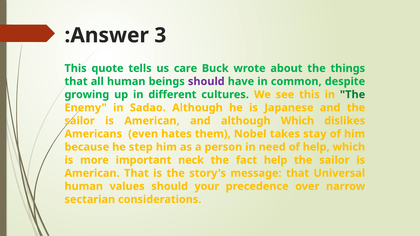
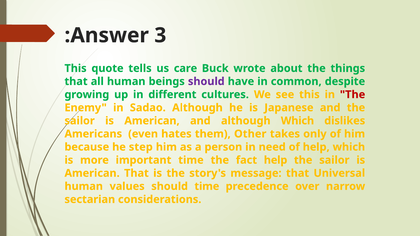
The at (353, 95) colour: green -> red
Nobel: Nobel -> Other
stay: stay -> only
important neck: neck -> time
should your: your -> time
